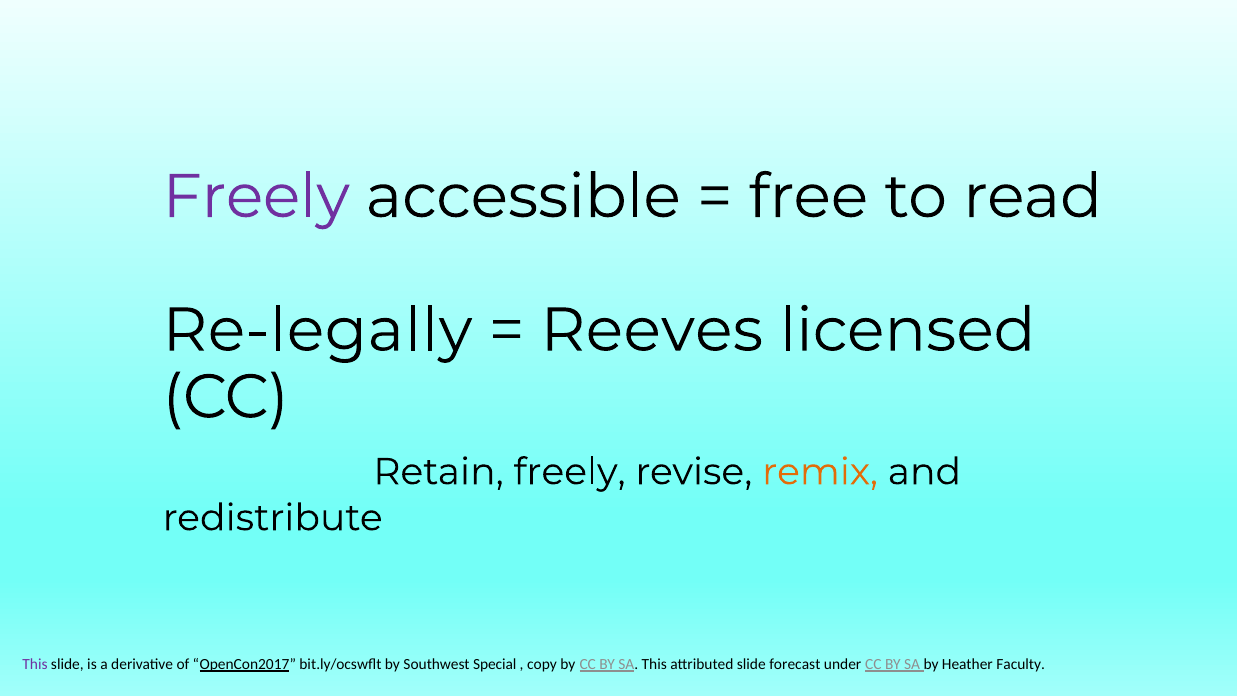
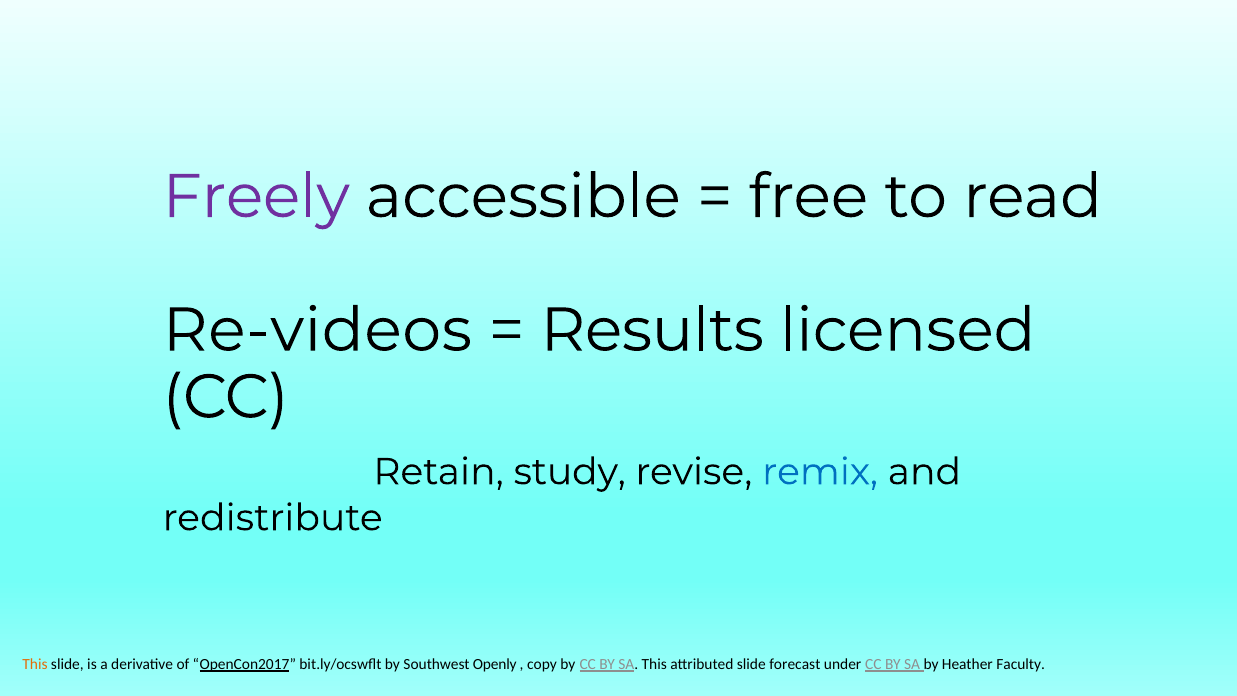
Re-legally: Re-legally -> Re-videos
Reeves: Reeves -> Results
Retain freely: freely -> study
remix colour: orange -> blue
This at (35, 664) colour: purple -> orange
Special: Special -> Openly
